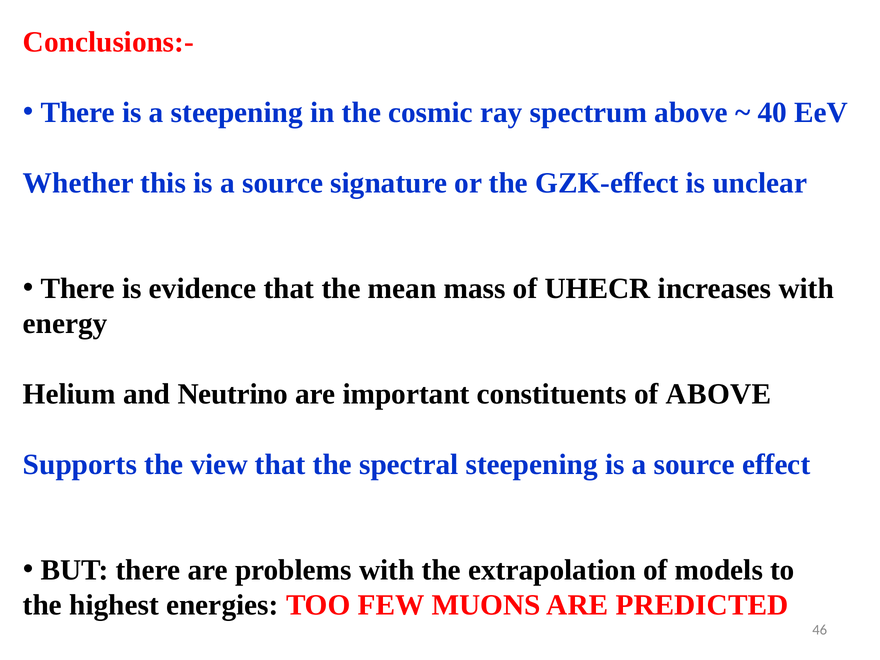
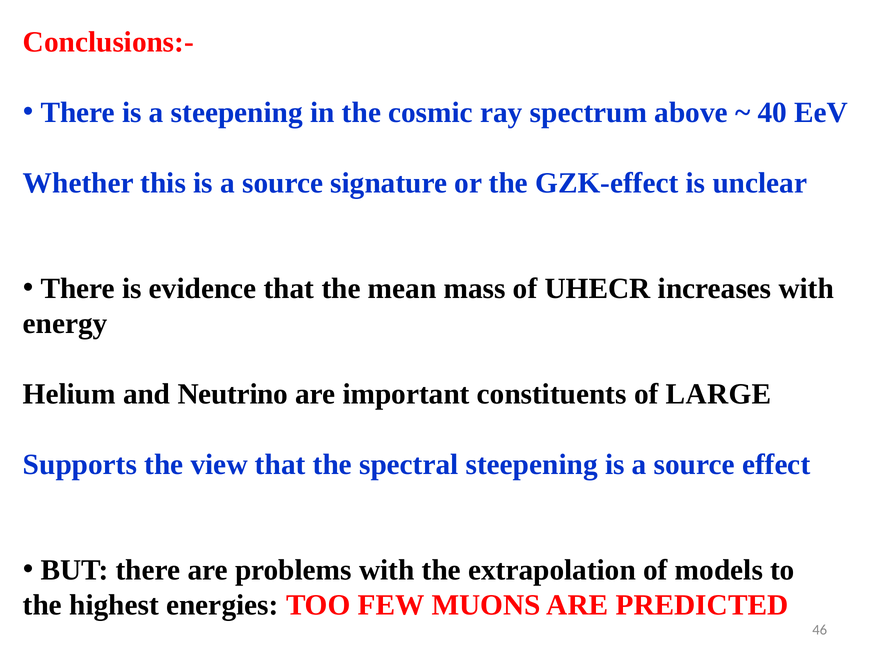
of ABOVE: ABOVE -> LARGE
